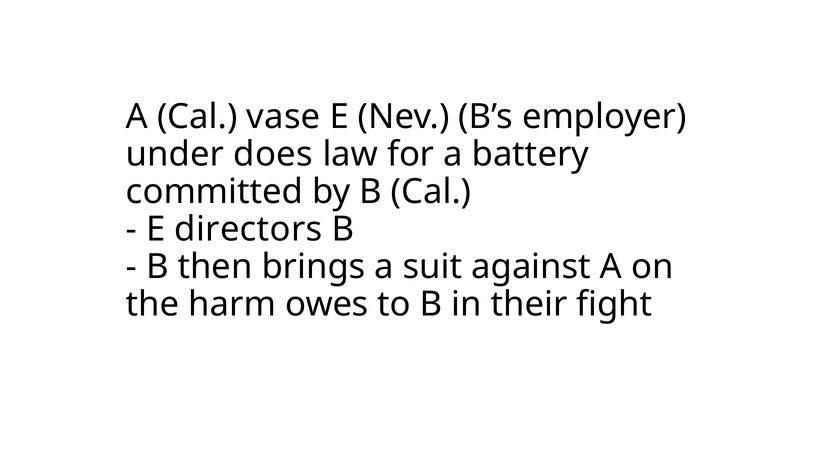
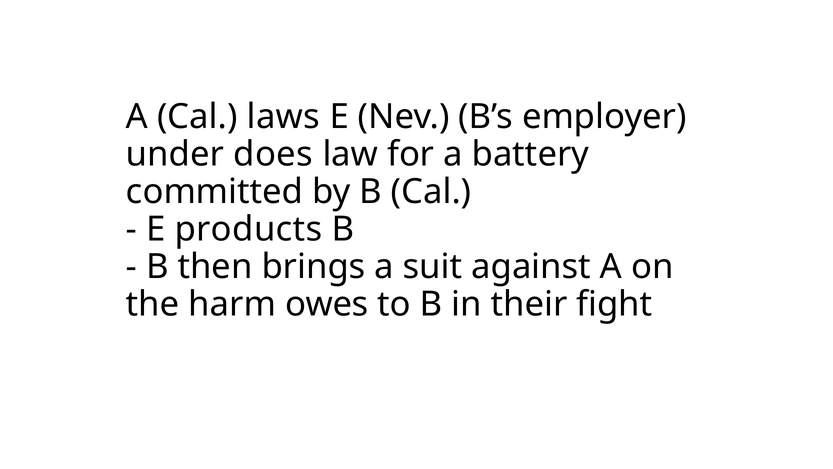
vase: vase -> laws
directors: directors -> products
